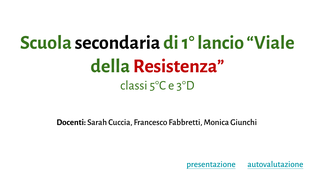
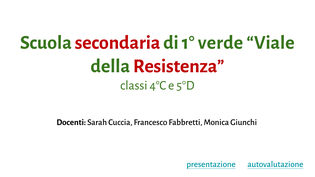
secondaria colour: black -> red
lancio: lancio -> verde
5°C: 5°C -> 4°C
3°D: 3°D -> 5°D
